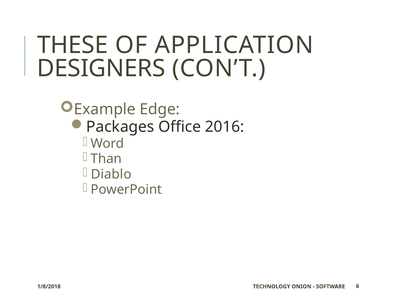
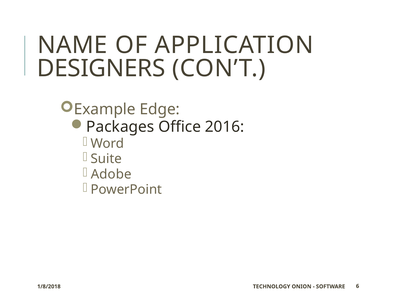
THESE: THESE -> NAME
Than: Than -> Suite
Diablo: Diablo -> Adobe
